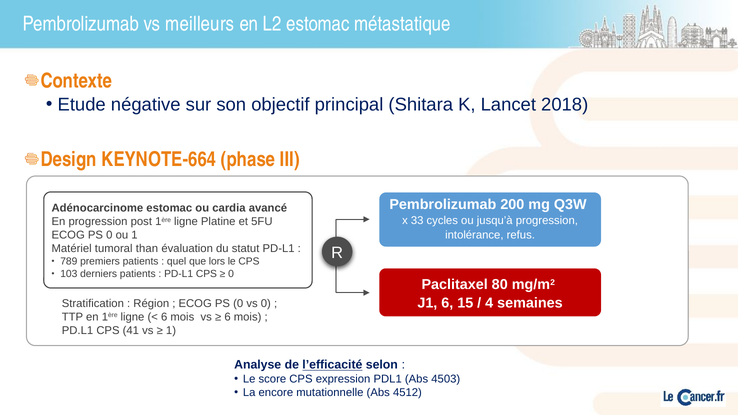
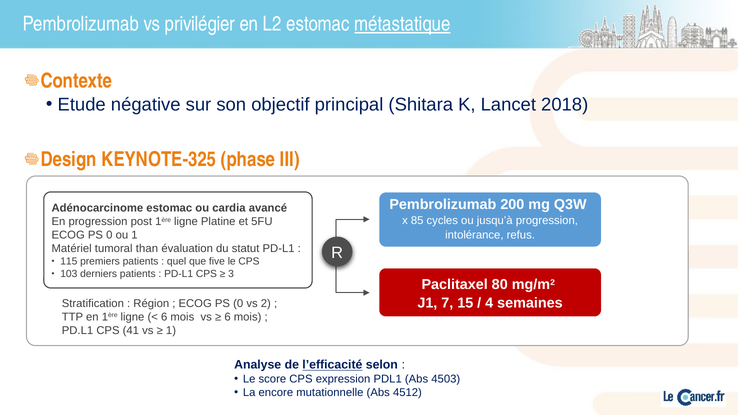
meilleurs: meilleurs -> privilégier
métastatique underline: none -> present
KEYNOTE-664: KEYNOTE-664 -> KEYNOTE-325
33: 33 -> 85
789: 789 -> 115
lors: lors -> five
0 at (231, 274): 0 -> 3
J1 6: 6 -> 7
vs 0: 0 -> 2
